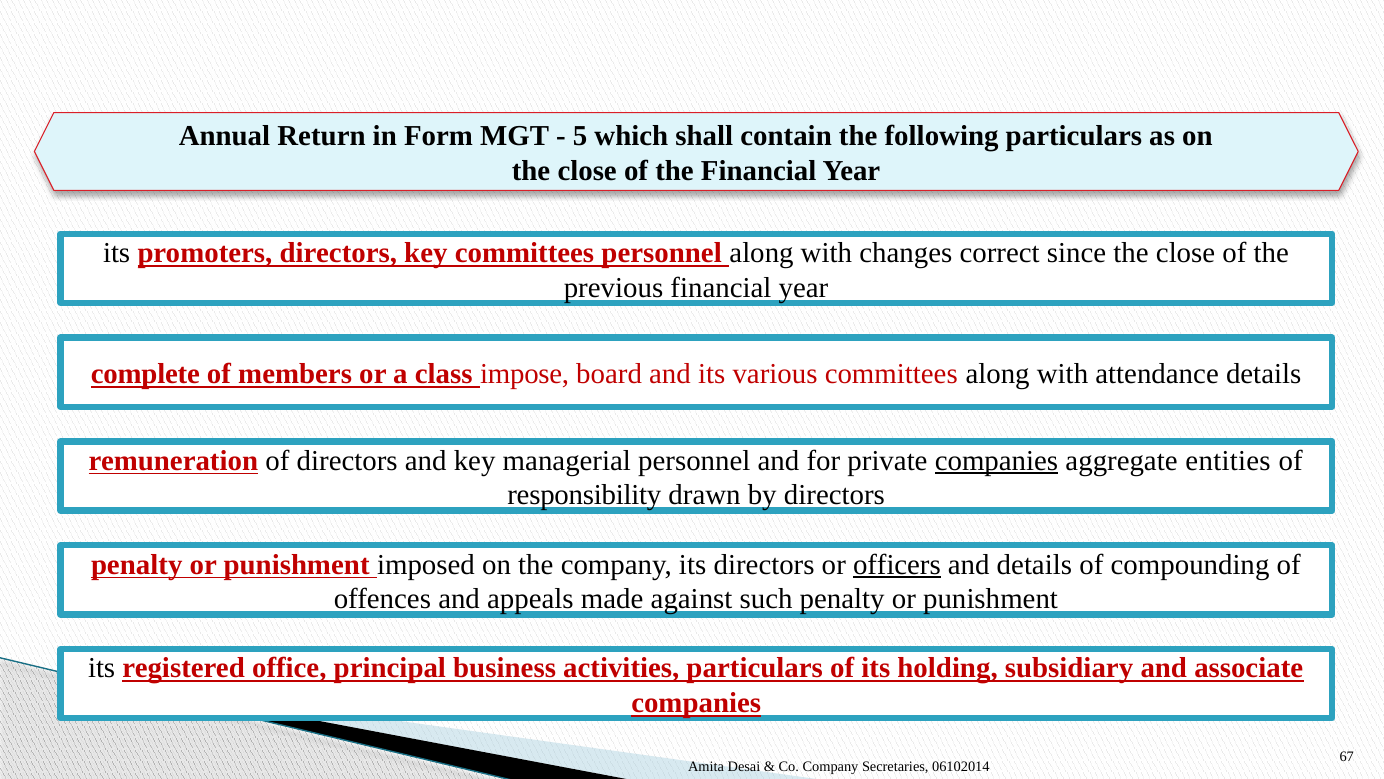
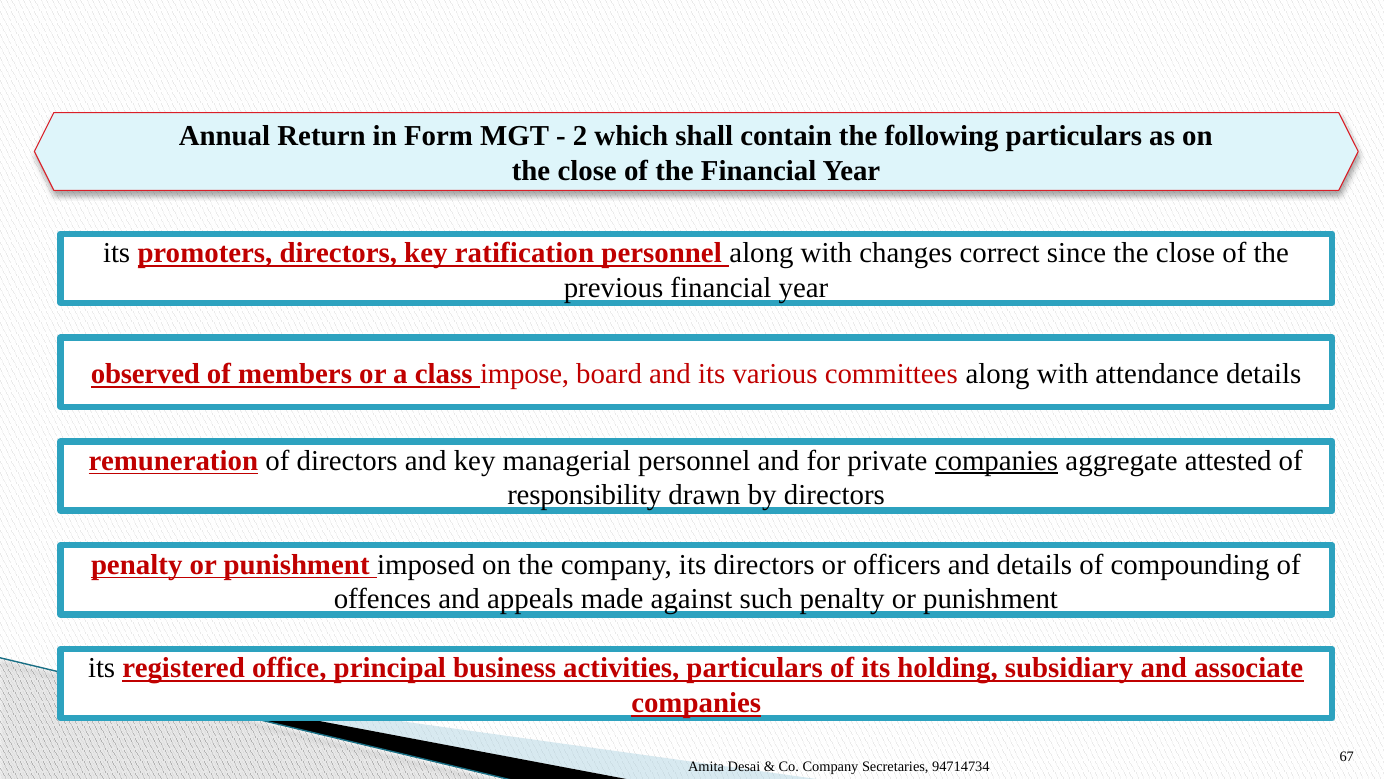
5: 5 -> 2
key committees: committees -> ratification
complete: complete -> observed
entities: entities -> attested
officers underline: present -> none
06102014: 06102014 -> 94714734
